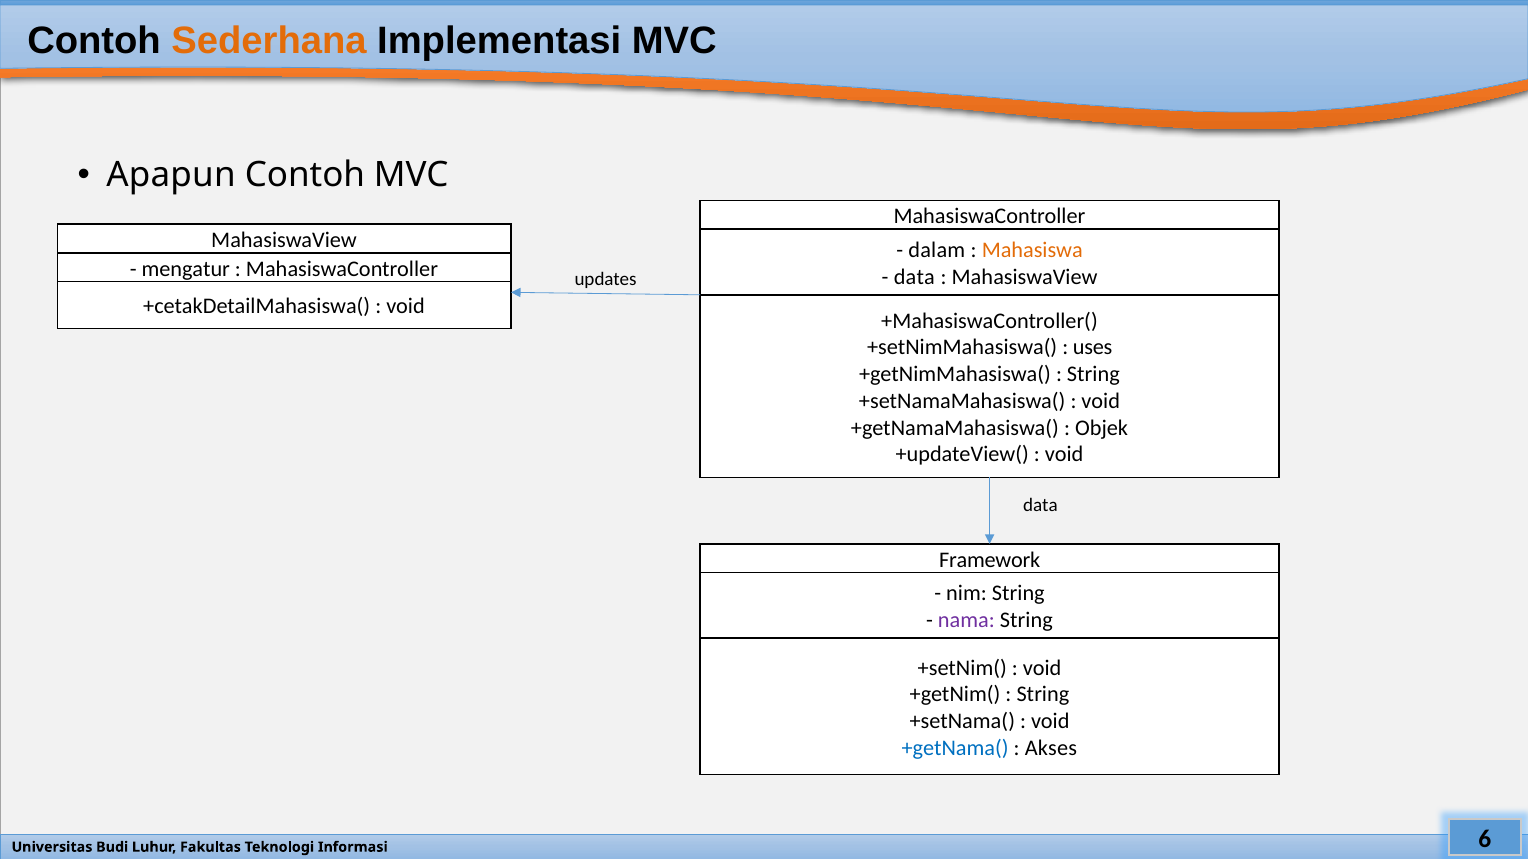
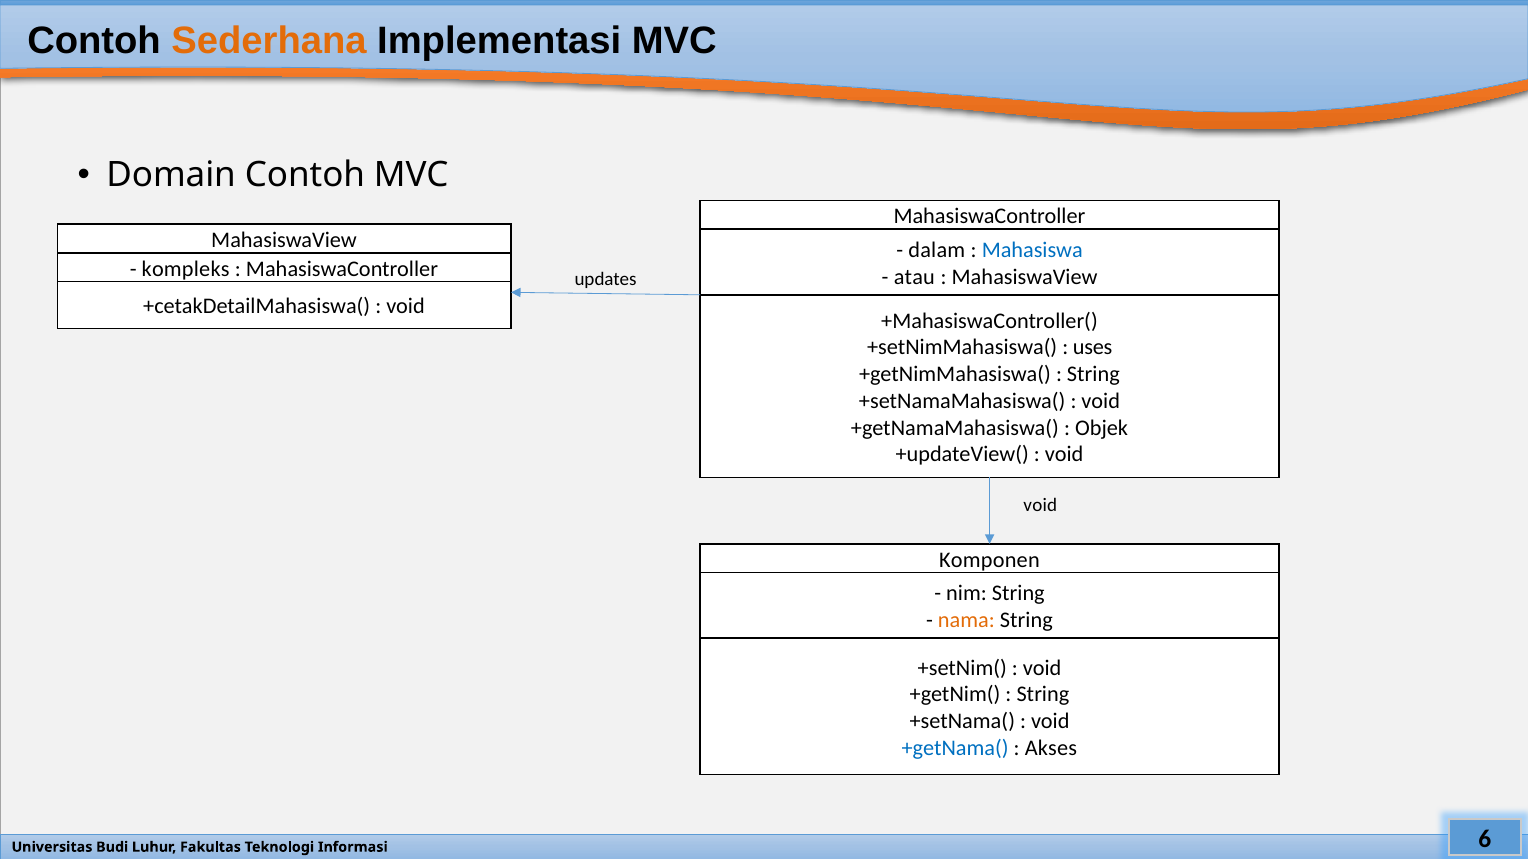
Apapun: Apapun -> Domain
Mahasiswa colour: orange -> blue
mengatur: mengatur -> kompleks
data at (914, 277): data -> atau
data at (1040, 505): data -> void
Framework: Framework -> Komponen
nama colour: purple -> orange
